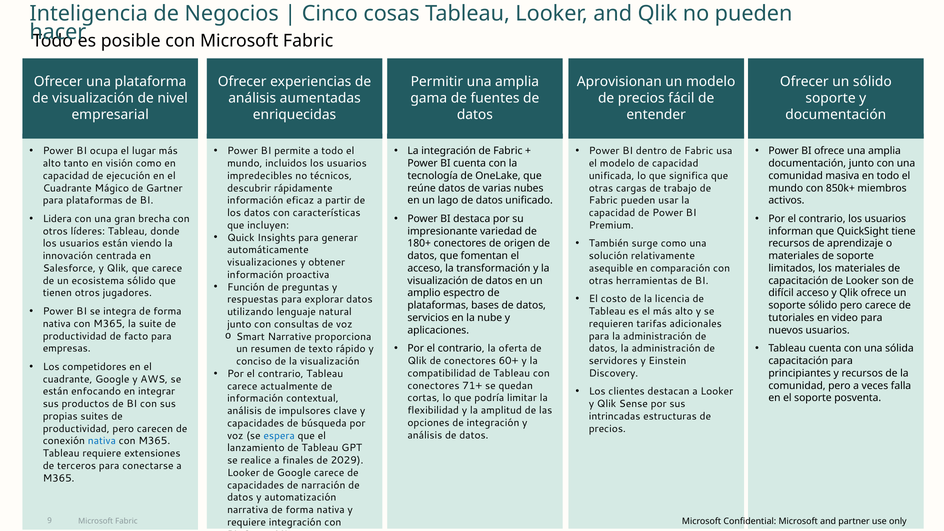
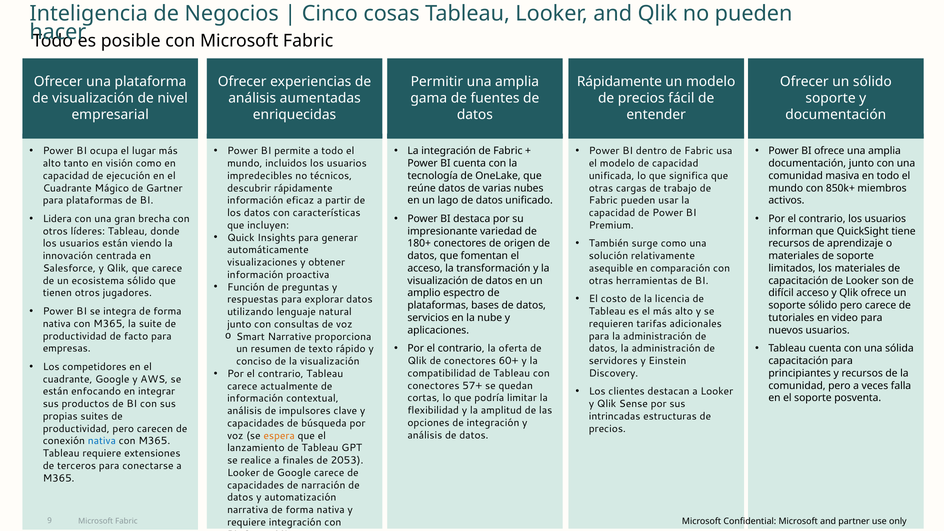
Aprovisionan at (619, 82): Aprovisionan -> Rápidamente
71+: 71+ -> 57+
espera colour: blue -> orange
2029: 2029 -> 2053
